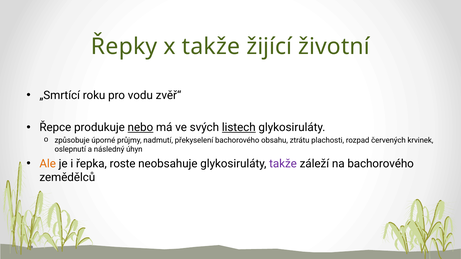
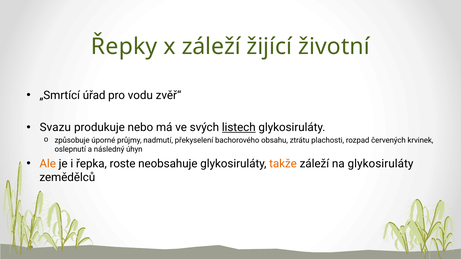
x takže: takže -> záleží
roku: roku -> úřad
Řepce: Řepce -> Svazu
nebo underline: present -> none
takže at (283, 164) colour: purple -> orange
na bachorového: bachorového -> glykosiruláty
